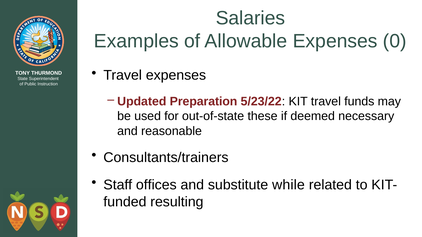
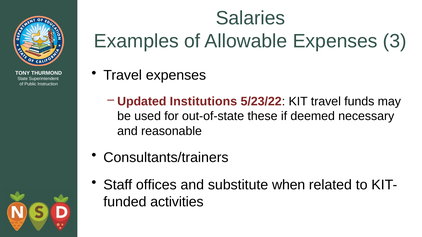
0: 0 -> 3
Preparation: Preparation -> Institutions
while: while -> when
resulting: resulting -> activities
